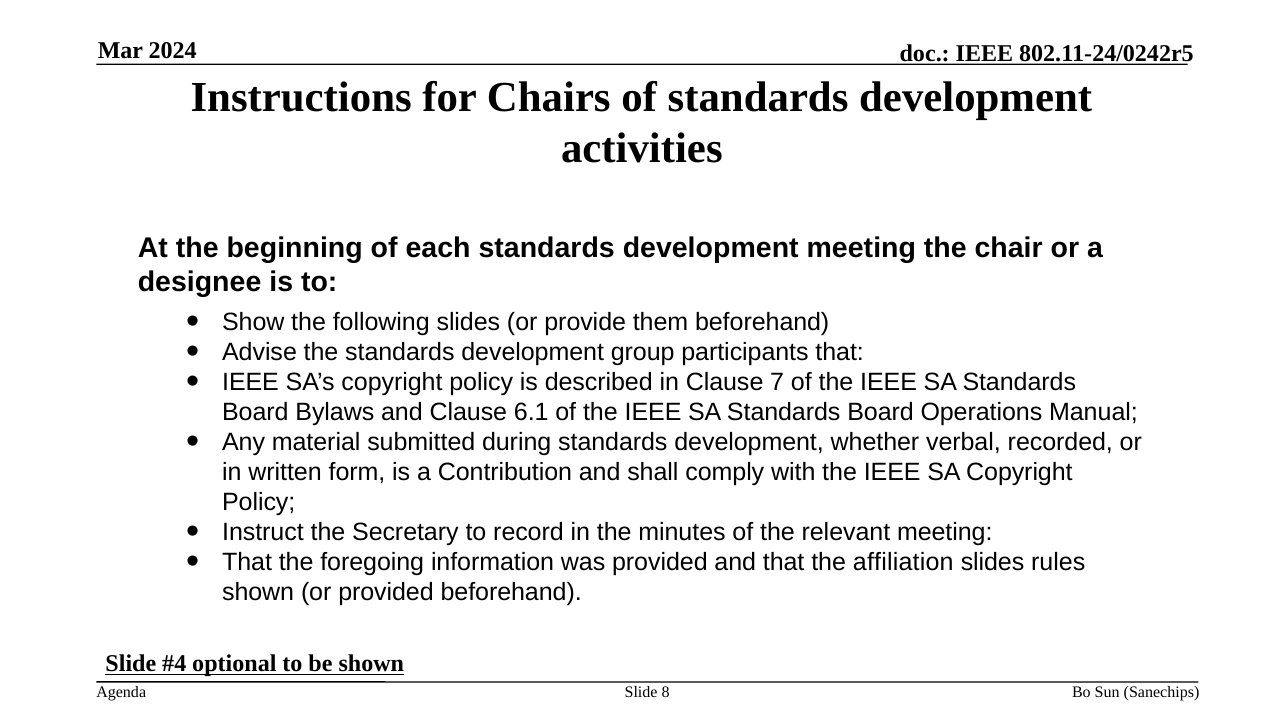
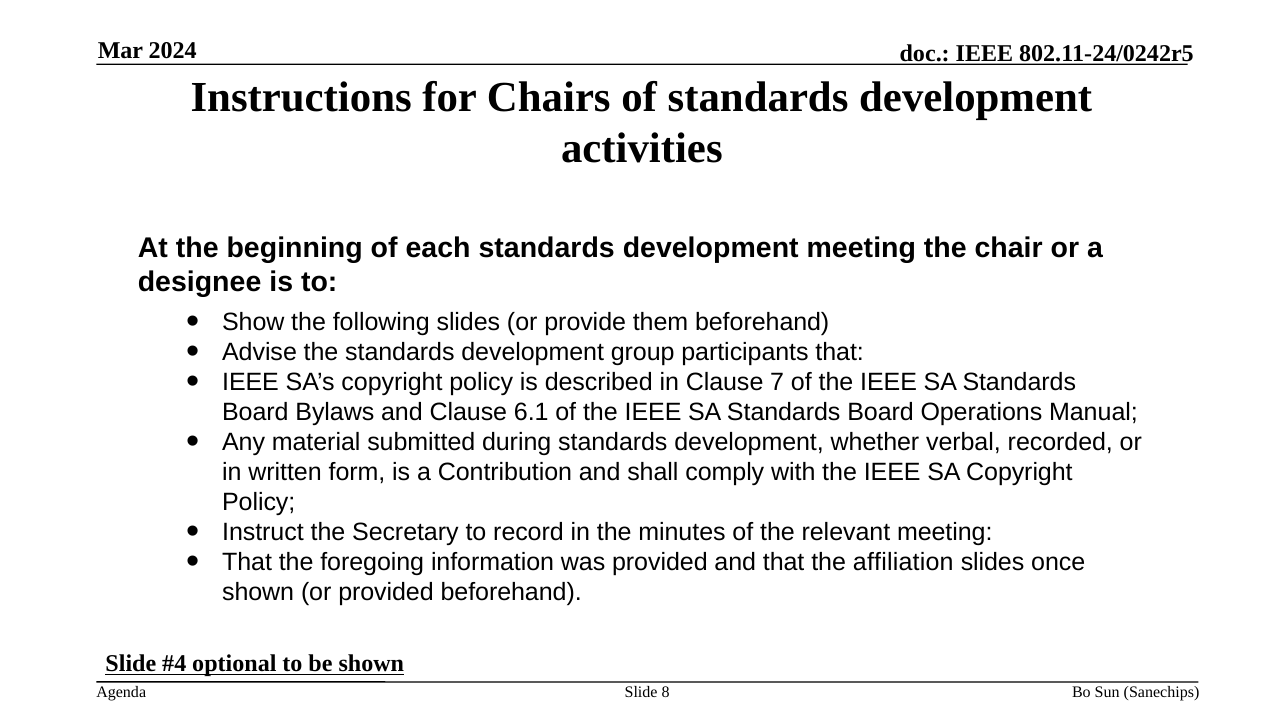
rules: rules -> once
